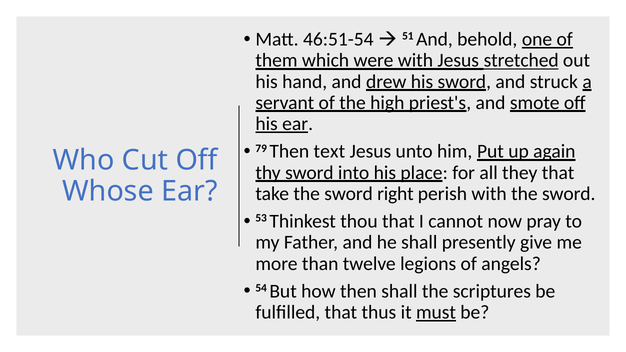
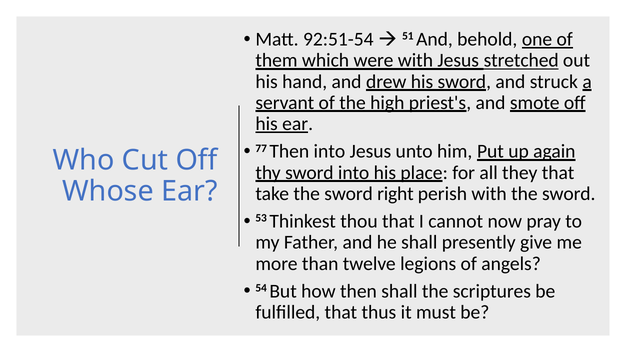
46:51-54: 46:51-54 -> 92:51-54
79: 79 -> 77
Then text: text -> into
must underline: present -> none
